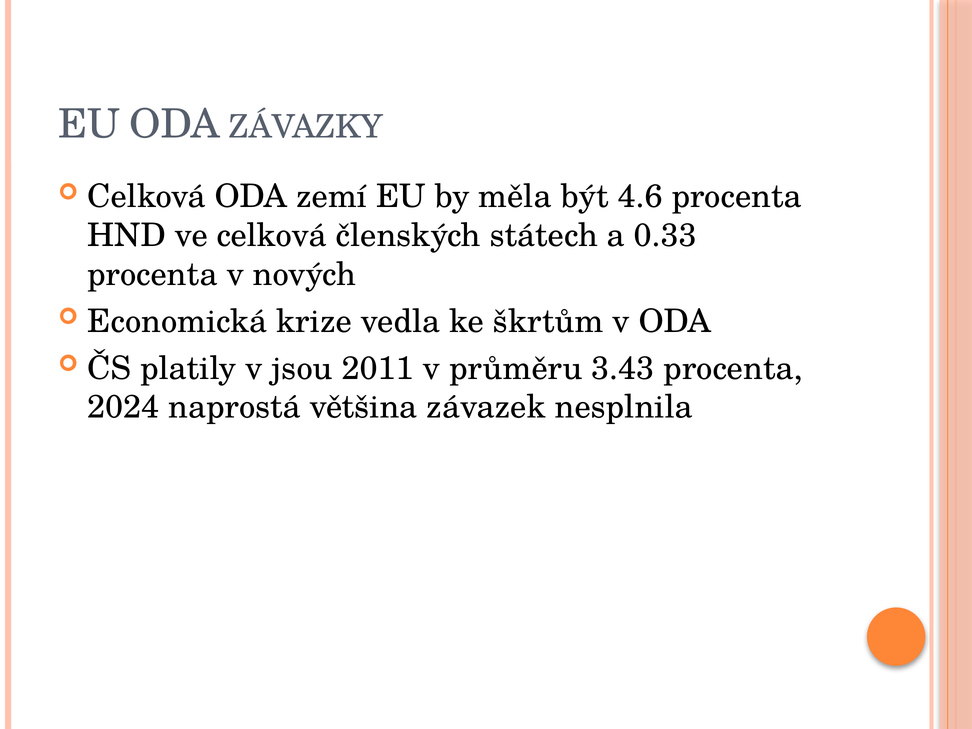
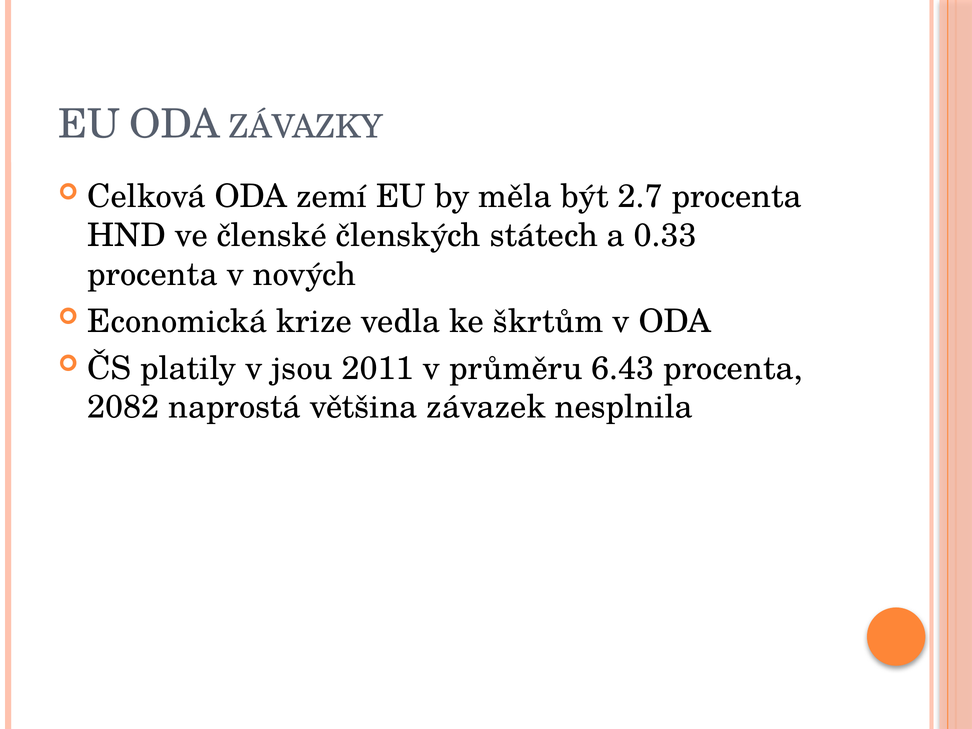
4.6: 4.6 -> 2.7
ve celková: celková -> členské
3.43: 3.43 -> 6.43
2024: 2024 -> 2082
